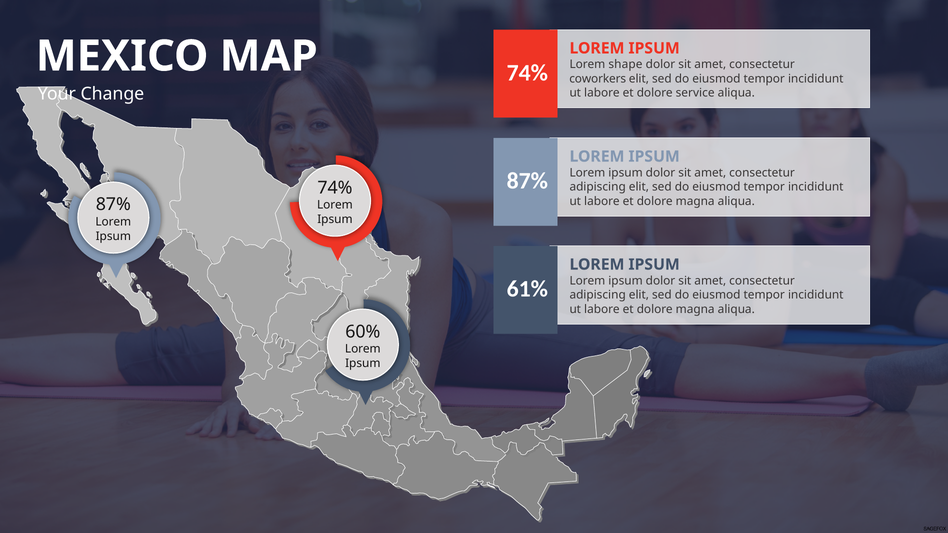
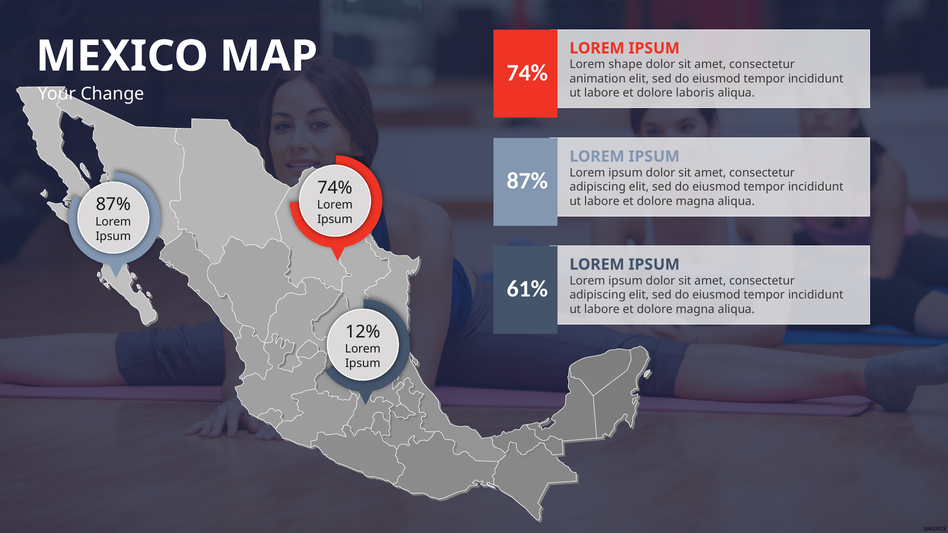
coworkers: coworkers -> animation
service: service -> laboris
60%: 60% -> 12%
